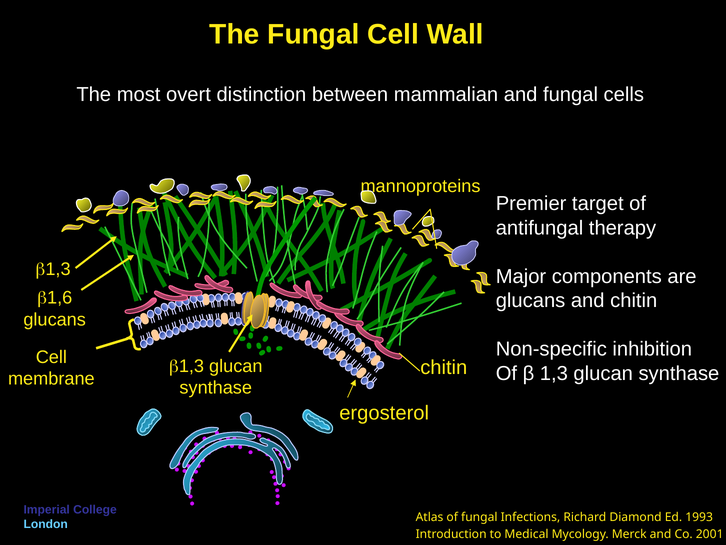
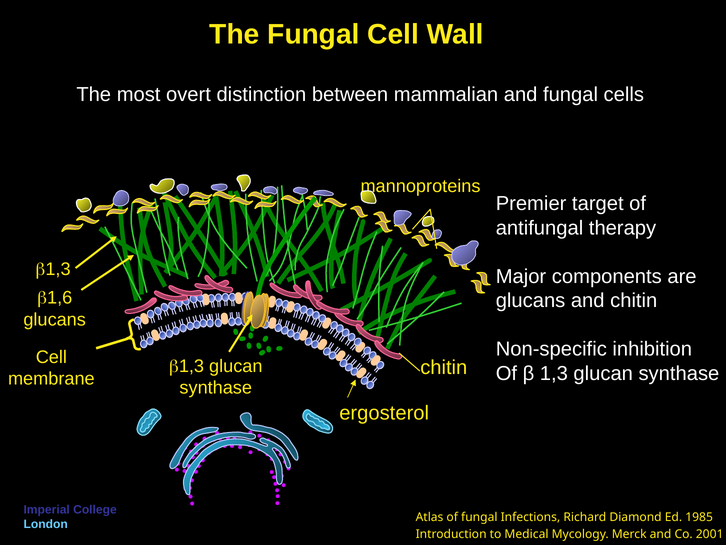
1993: 1993 -> 1985
